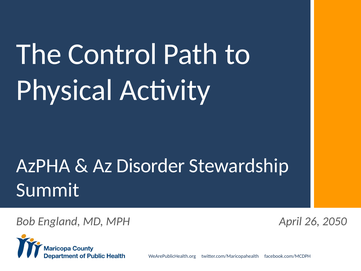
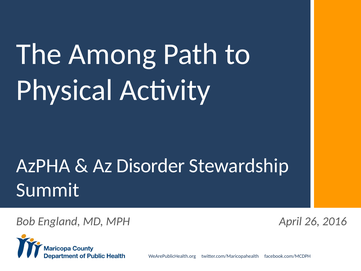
Control: Control -> Among
2050: 2050 -> 2016
